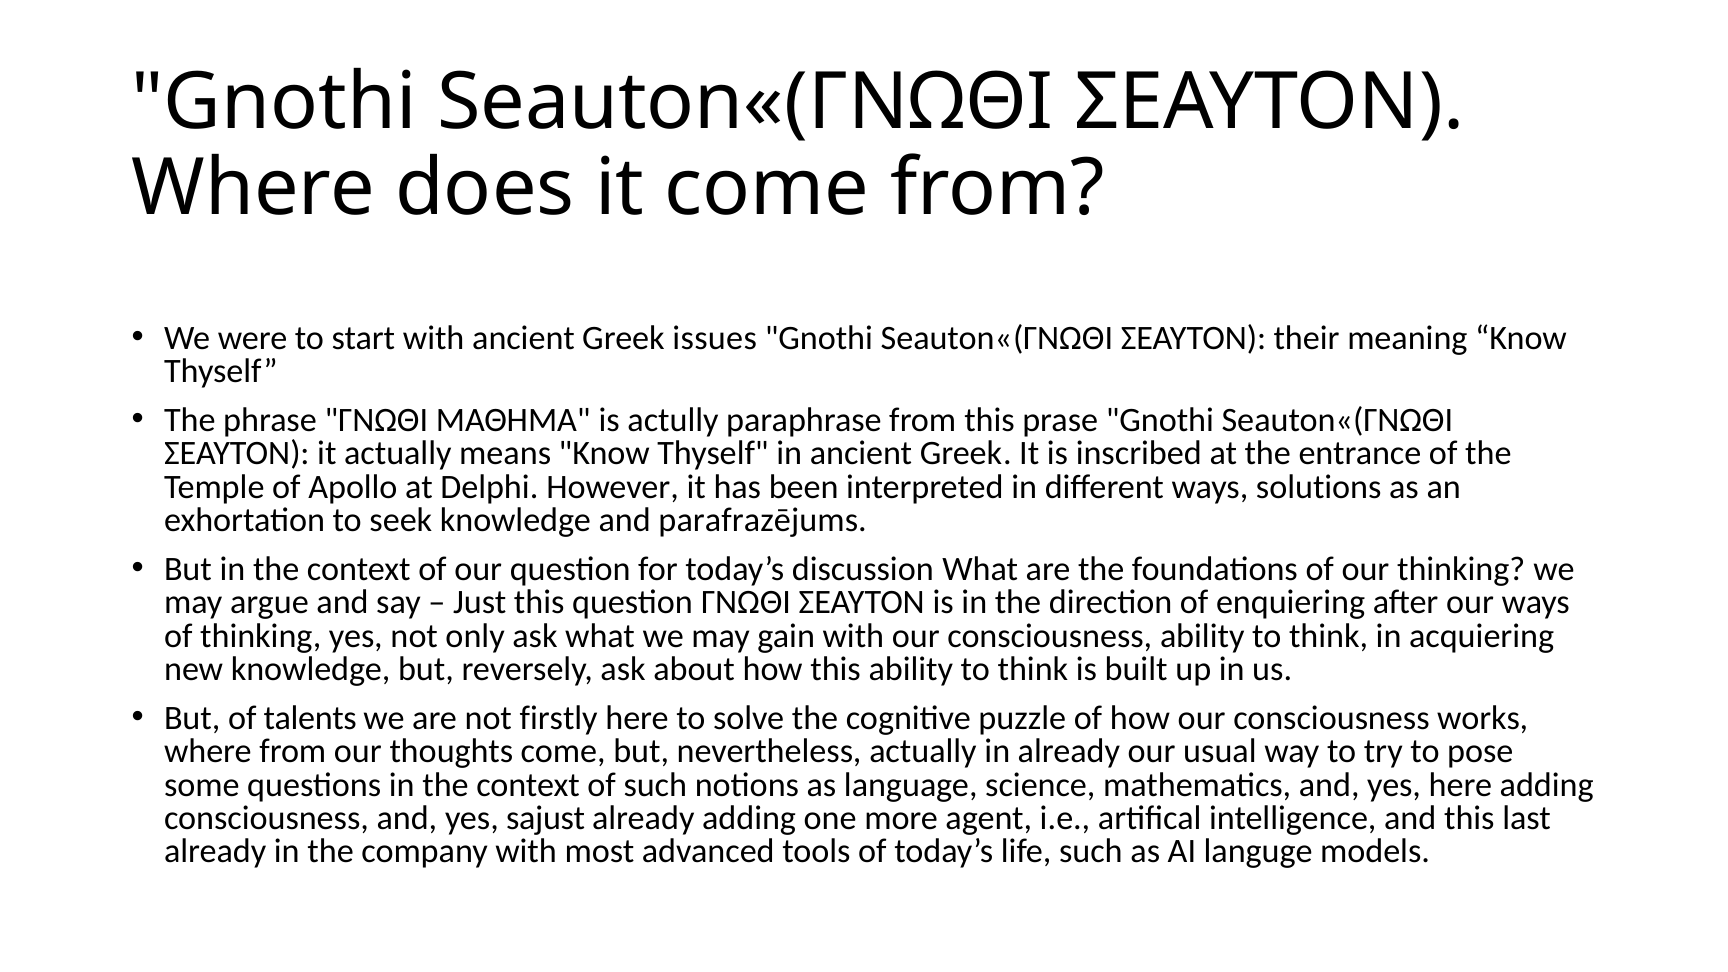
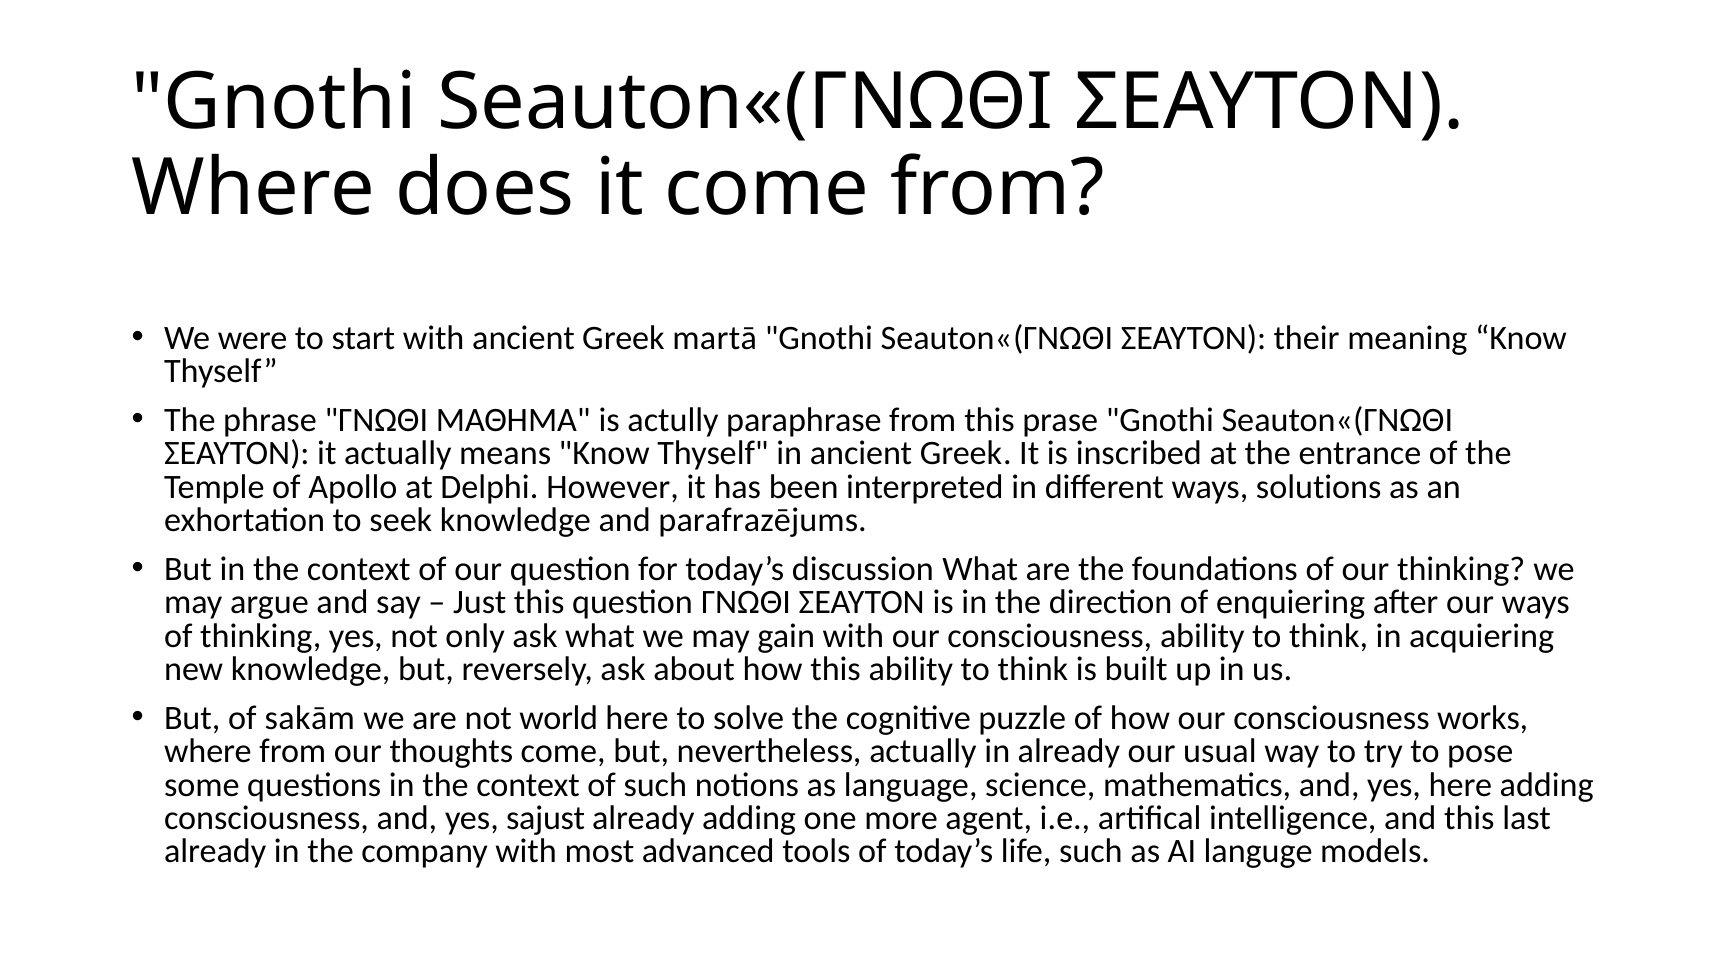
issues: issues -> martā
talents: talents -> sakām
firstly: firstly -> world
